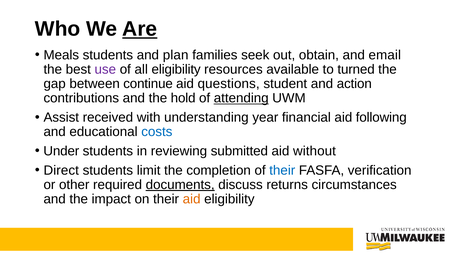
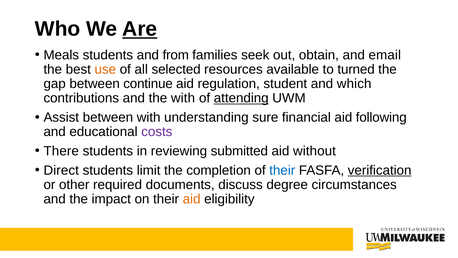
plan: plan -> from
use colour: purple -> orange
all eligibility: eligibility -> selected
questions: questions -> regulation
action: action -> which
the hold: hold -> with
Assist received: received -> between
year: year -> sure
costs colour: blue -> purple
Under: Under -> There
verification underline: none -> present
documents underline: present -> none
returns: returns -> degree
